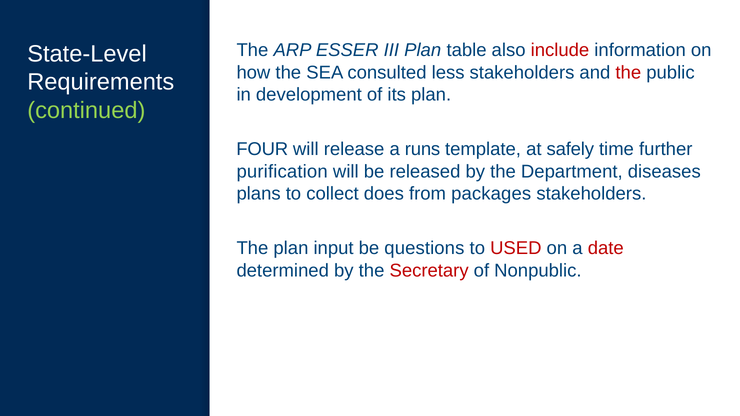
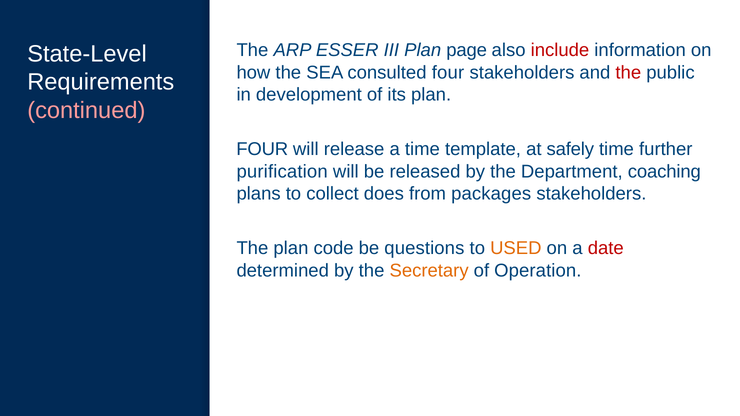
table: table -> page
consulted less: less -> four
continued colour: light green -> pink
a runs: runs -> time
diseases: diseases -> coaching
input: input -> code
USED colour: red -> orange
Secretary colour: red -> orange
Nonpublic: Nonpublic -> Operation
